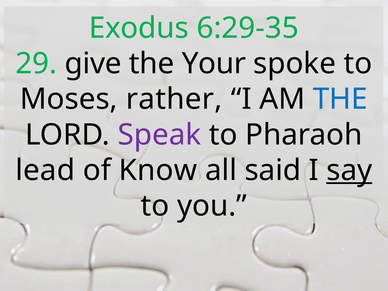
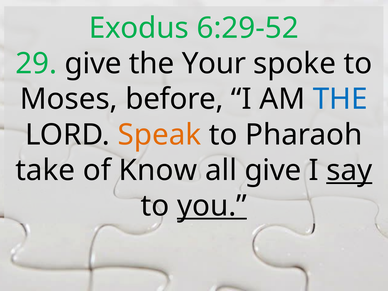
6:29-35: 6:29-35 -> 6:29-52
rather: rather -> before
Speak colour: purple -> orange
lead: lead -> take
all said: said -> give
you underline: none -> present
